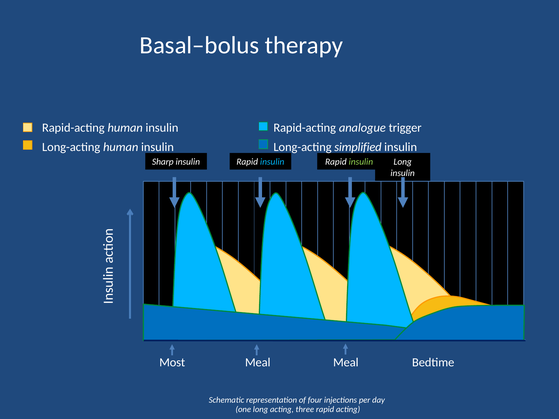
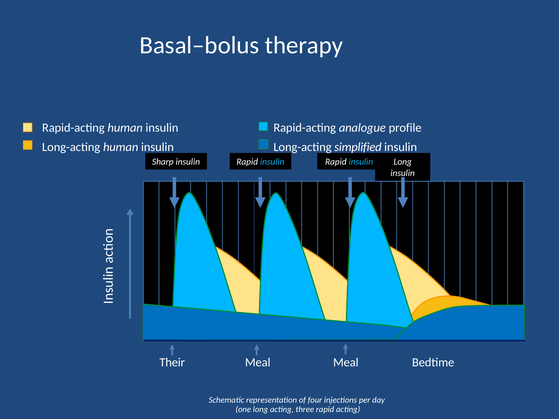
trigger: trigger -> profile
insulin at (361, 162) colour: light green -> light blue
Most: Most -> Their
